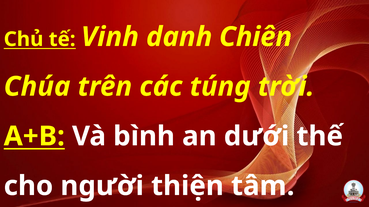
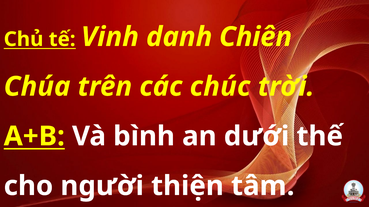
túng: túng -> chúc
